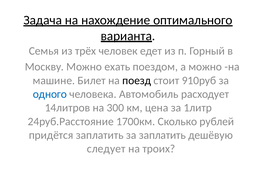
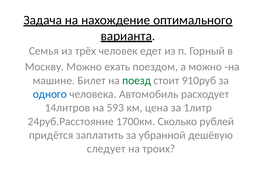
поезд colour: black -> green
300: 300 -> 593
за заплатить: заплатить -> убранной
